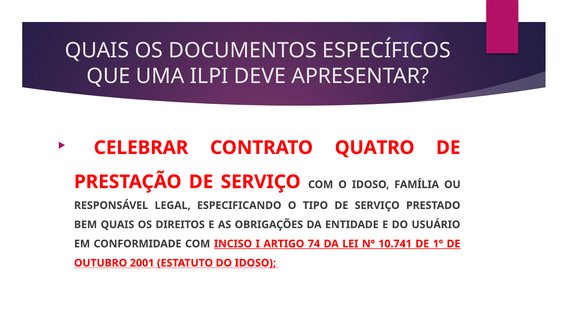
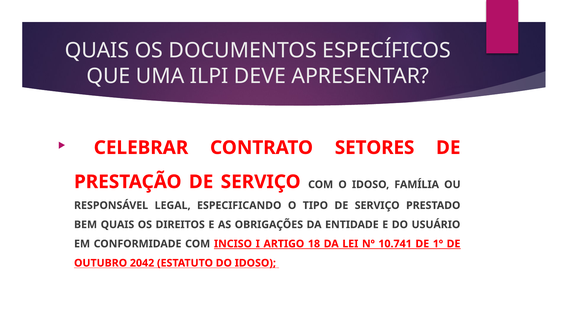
QUATRO: QUATRO -> SETORES
74: 74 -> 18
2001: 2001 -> 2042
